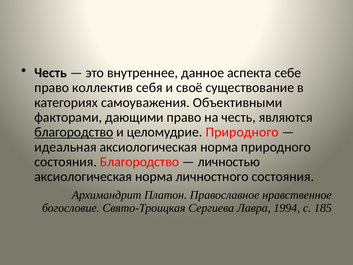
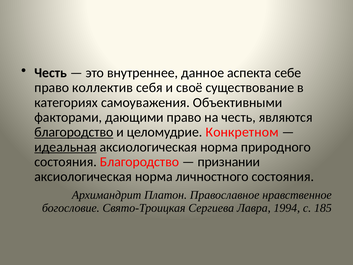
целомудрие Природного: Природного -> Конкретном
идеальная underline: none -> present
личностью: личностью -> признании
